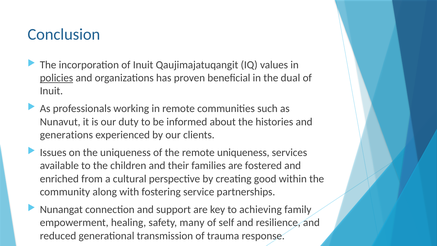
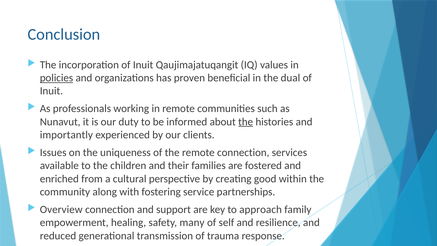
the at (246, 122) underline: none -> present
generations: generations -> importantly
remote uniqueness: uniqueness -> connection
Nunangat: Nunangat -> Overview
achieving: achieving -> approach
